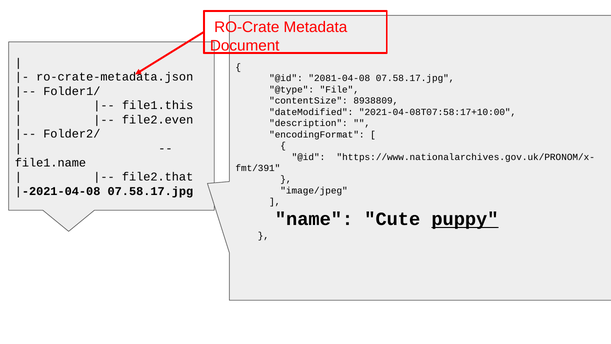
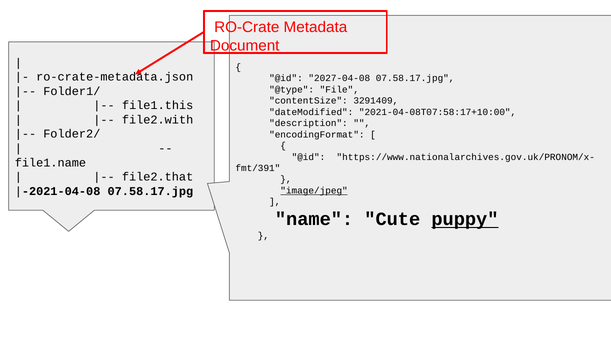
2081-04-08: 2081-04-08 -> 2027-04-08
8938809: 8938809 -> 3291409
file2.even: file2.even -> file2.with
image/jpeg underline: none -> present
